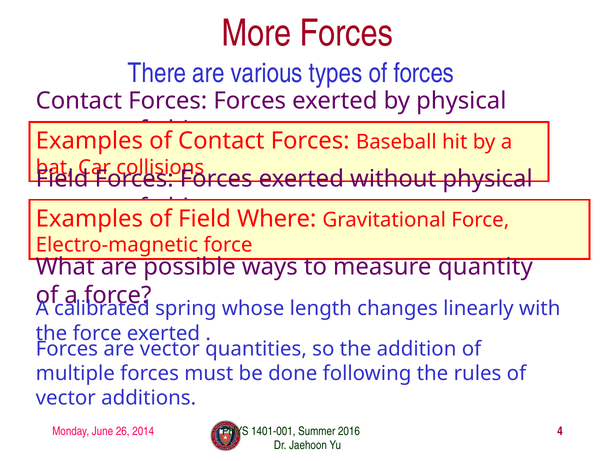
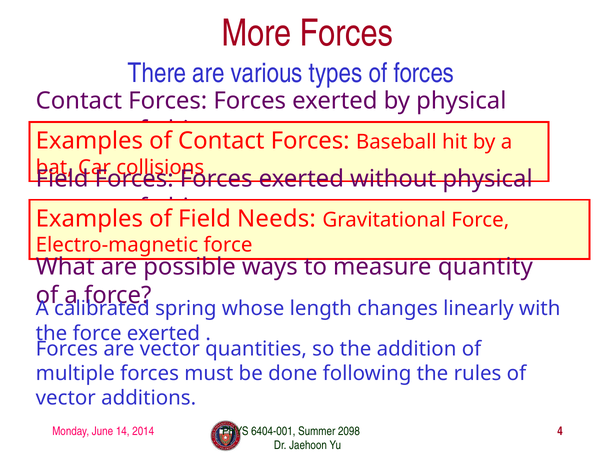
Where: Where -> Needs
26: 26 -> 14
1401-001: 1401-001 -> 6404-001
2016: 2016 -> 2098
